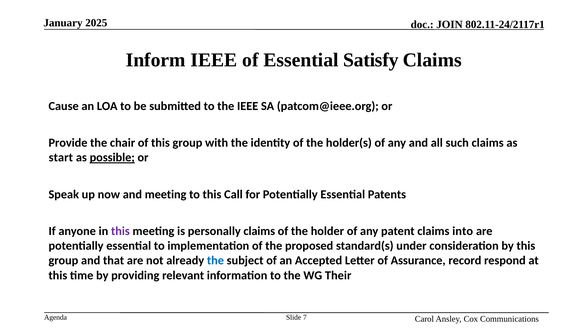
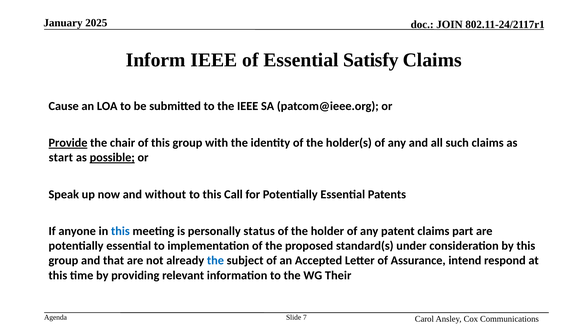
Provide underline: none -> present
and meeting: meeting -> without
this at (120, 231) colour: purple -> blue
personally claims: claims -> status
into: into -> part
record: record -> intend
